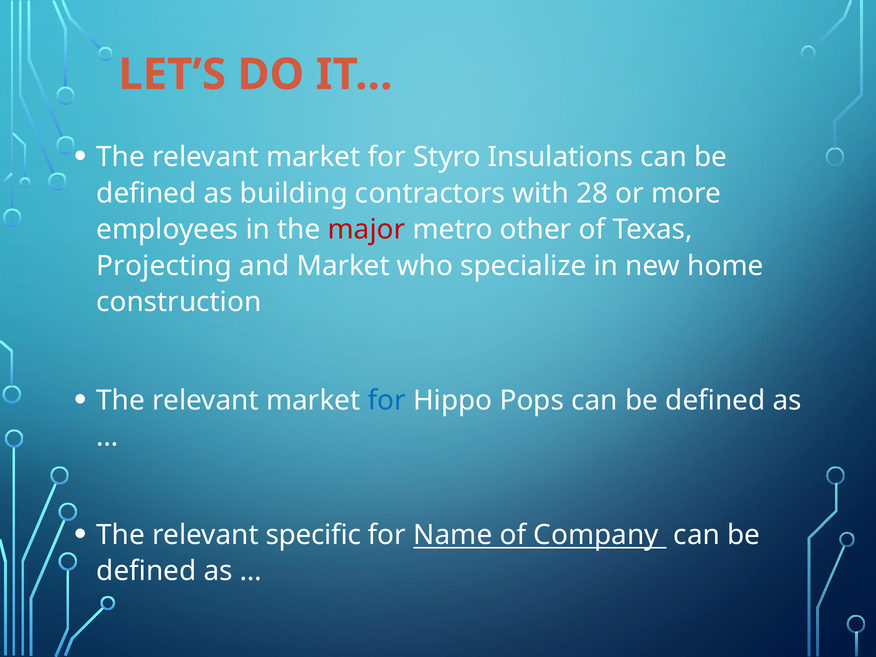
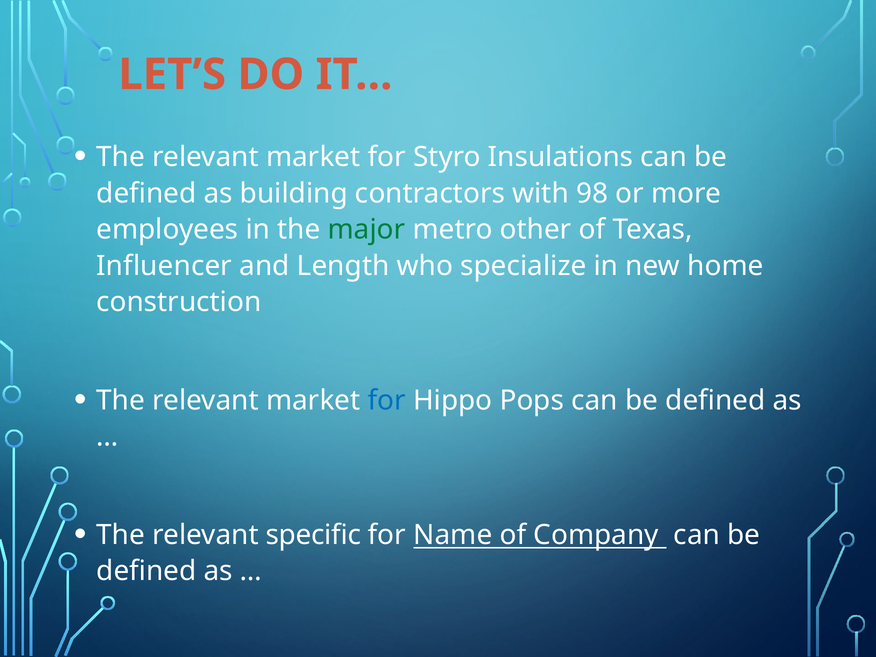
28: 28 -> 98
major colour: red -> green
Projecting: Projecting -> Influencer
and Market: Market -> Length
